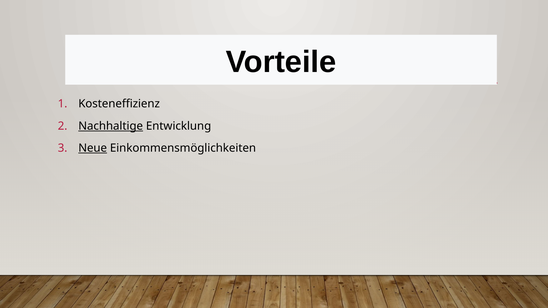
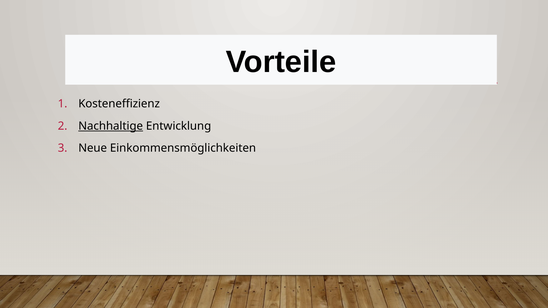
Neue underline: present -> none
